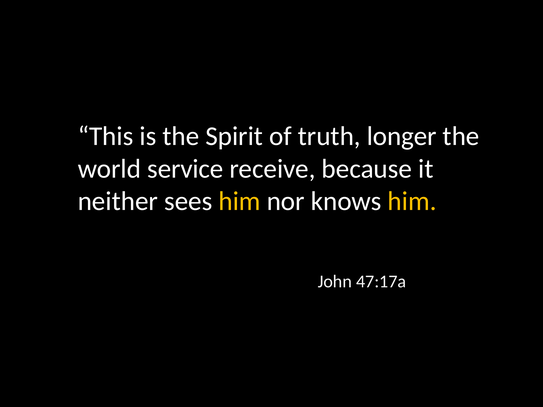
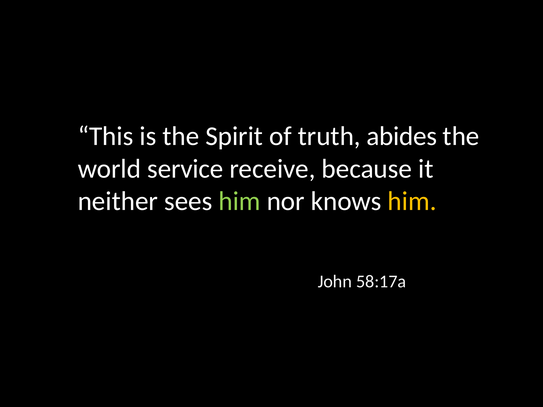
longer: longer -> abides
him at (240, 201) colour: yellow -> light green
47:17a: 47:17a -> 58:17a
